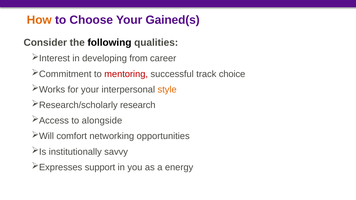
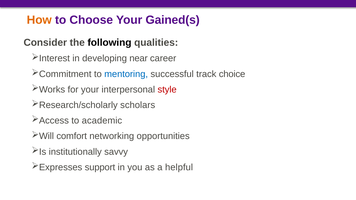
from: from -> near
mentoring colour: red -> blue
style colour: orange -> red
research: research -> scholars
alongside: alongside -> academic
energy: energy -> helpful
